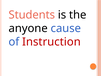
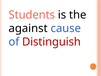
anyone: anyone -> against
Instruction: Instruction -> Distinguish
